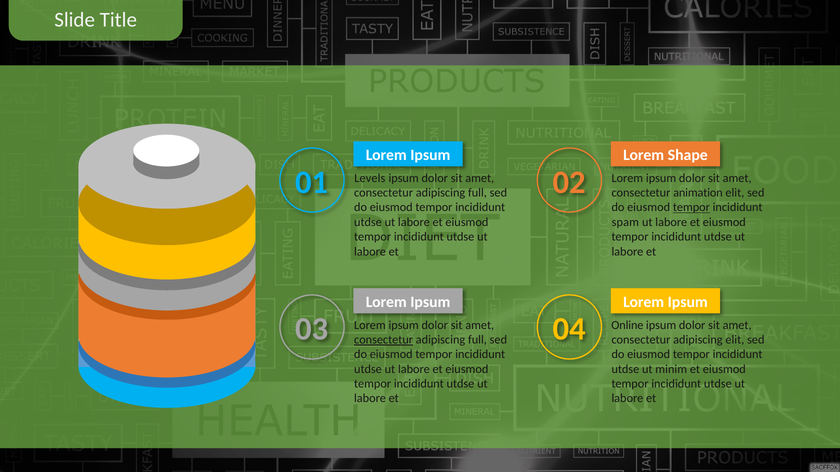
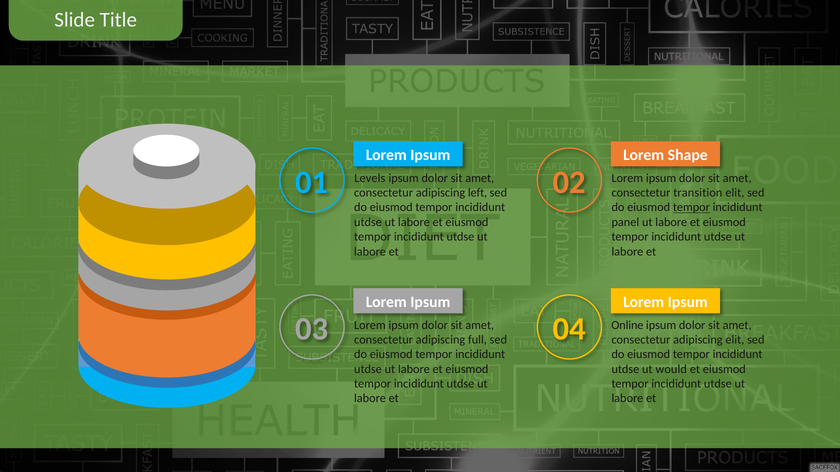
full at (477, 193): full -> left
animation: animation -> transition
spam: spam -> panel
consectetur at (384, 340) underline: present -> none
minim: minim -> would
